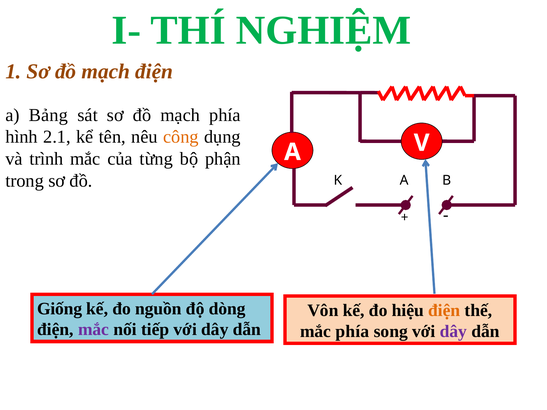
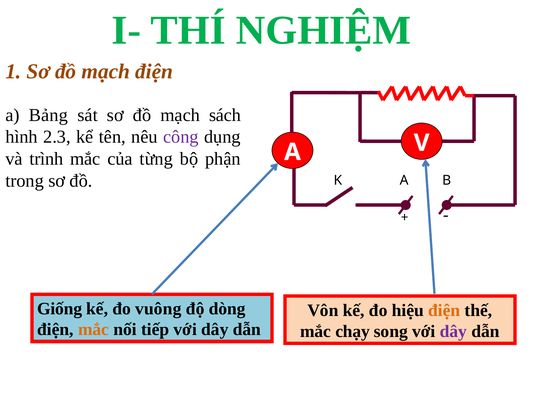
mạch phía: phía -> sách
2.1: 2.1 -> 2.3
công colour: orange -> purple
nguồn: nguồn -> vuông
mắc at (94, 330) colour: purple -> orange
mắc phía: phía -> chạy
